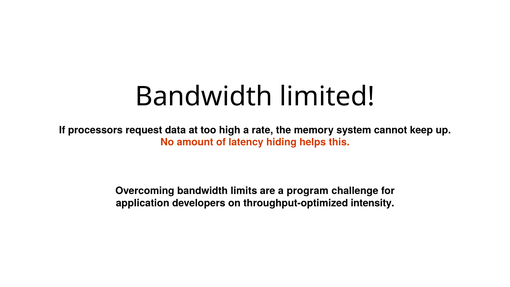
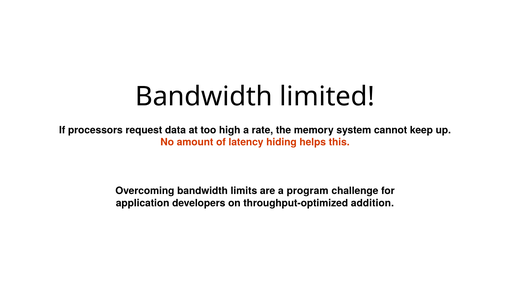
intensity: intensity -> addition
